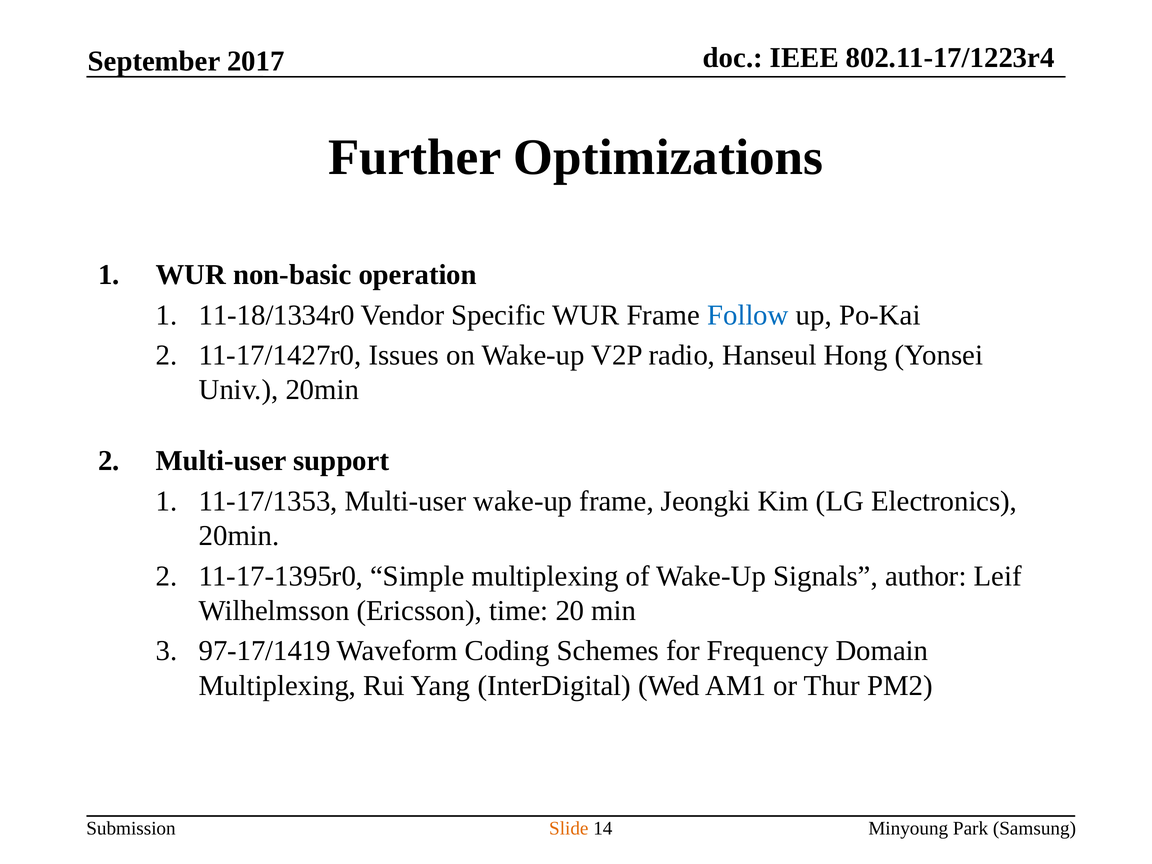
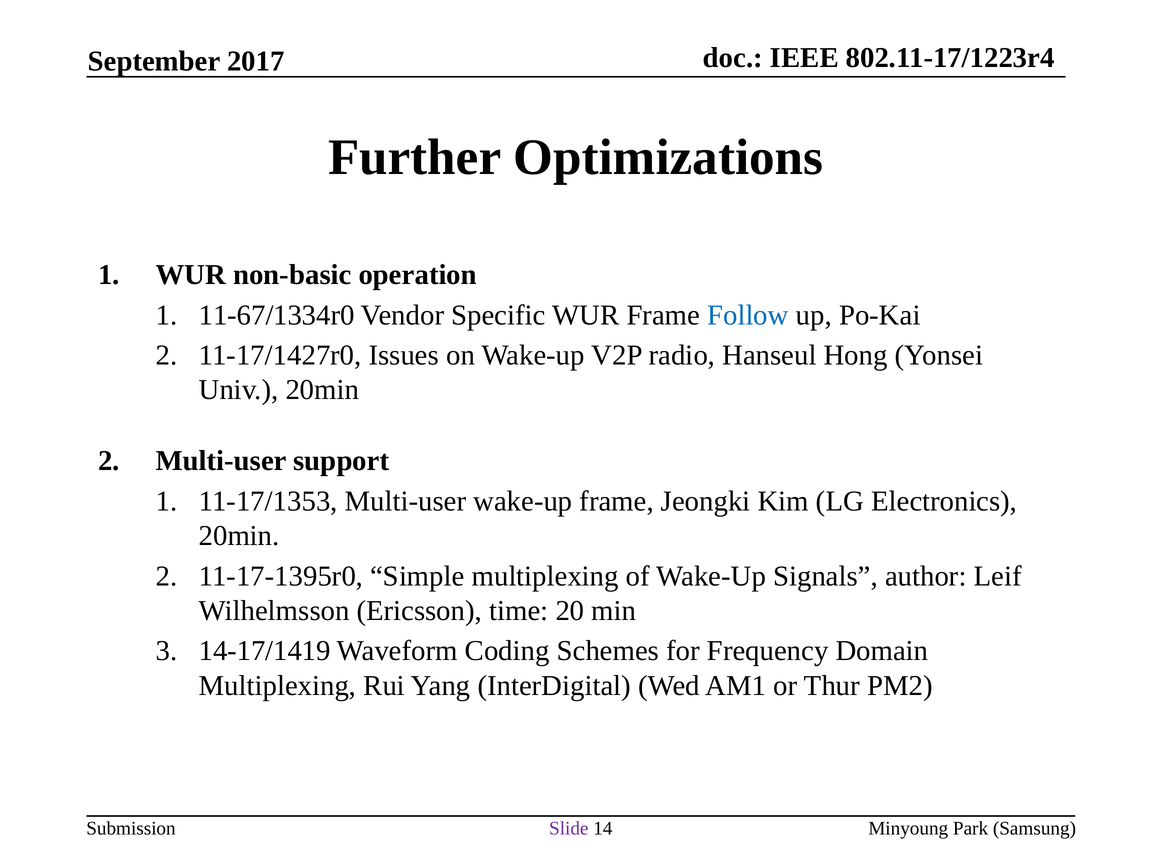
11-18/1334r0: 11-18/1334r0 -> 11-67/1334r0
97-17/1419: 97-17/1419 -> 14-17/1419
Slide colour: orange -> purple
